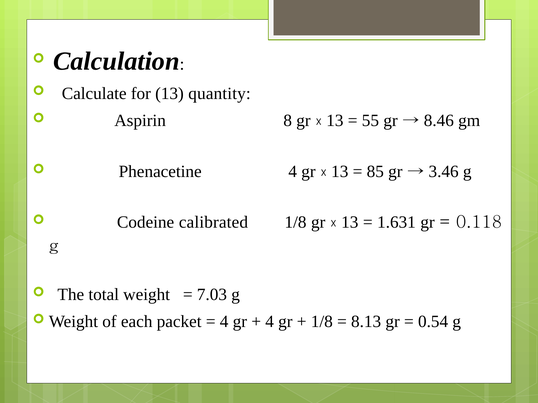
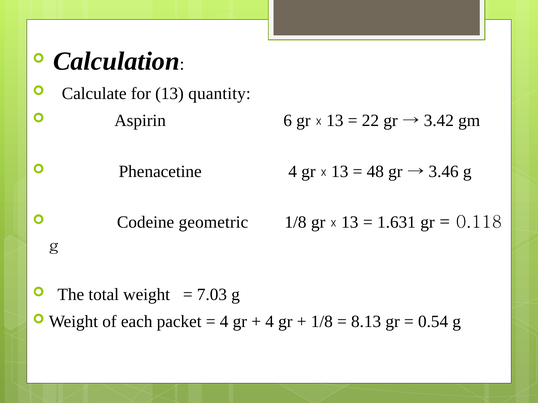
8: 8 -> 6
55: 55 -> 22
8.46: 8.46 -> 3.42
85: 85 -> 48
calibrated: calibrated -> geometric
